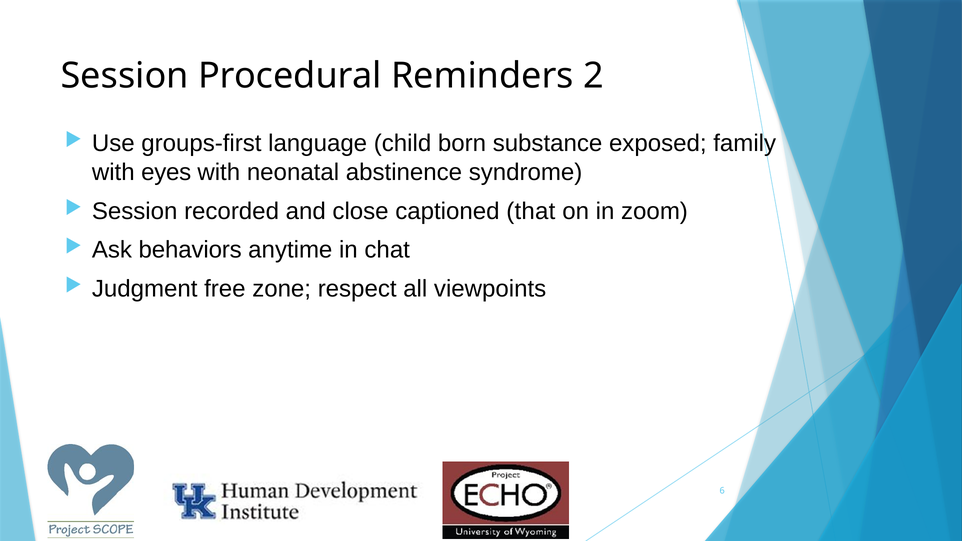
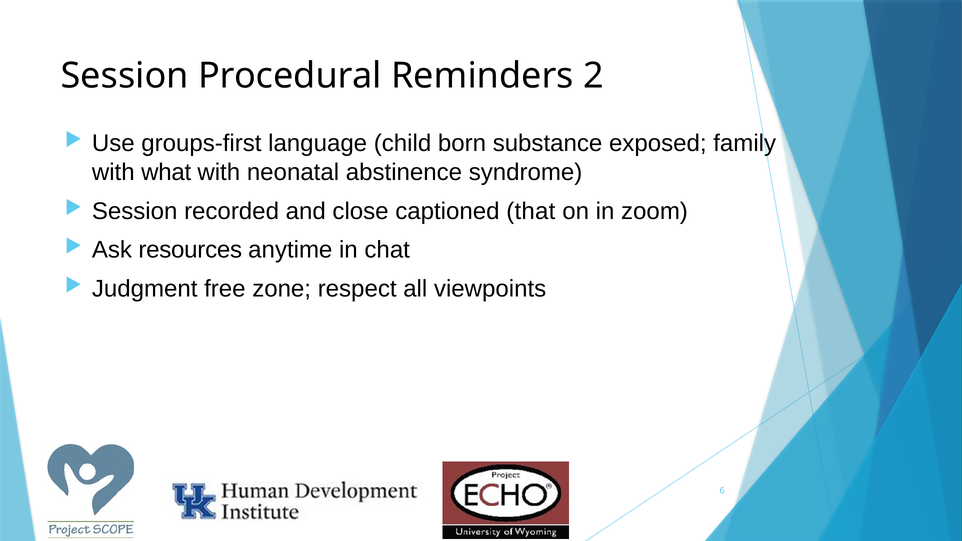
eyes: eyes -> what
behaviors: behaviors -> resources
